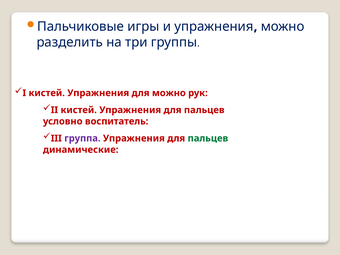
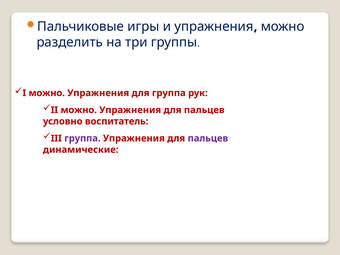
I кистей: кистей -> можно
для можно: можно -> группа
II кистей: кистей -> можно
пальцев at (208, 138) colour: green -> purple
